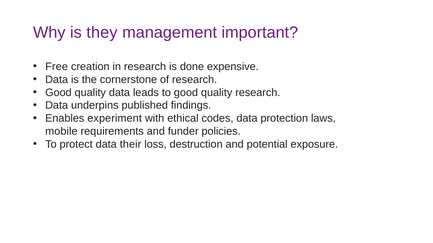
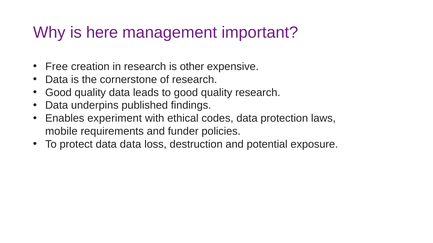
they: they -> here
done: done -> other
data their: their -> data
